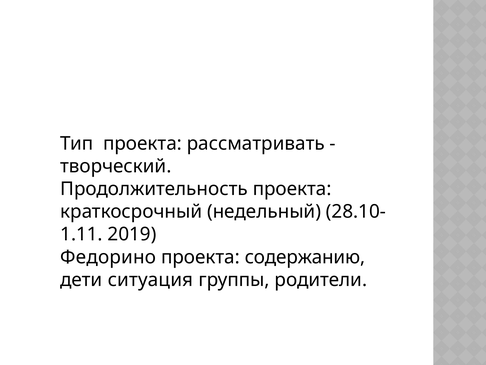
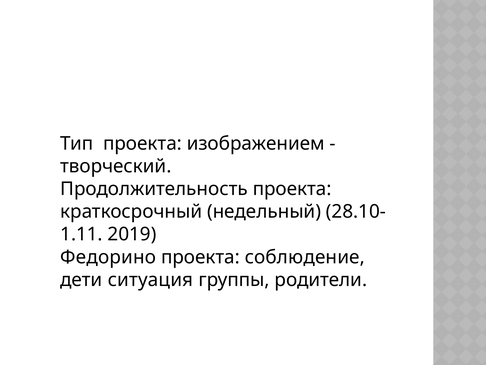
рассматривать: рассматривать -> изображением
содержанию: содержанию -> соблюдение
